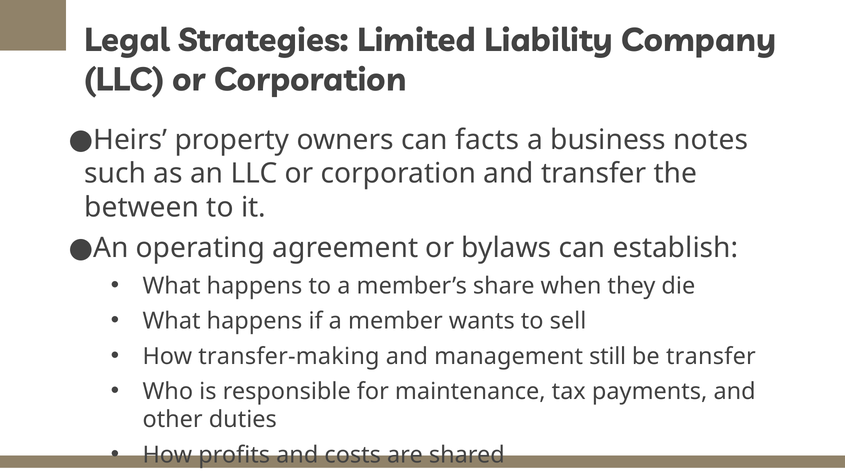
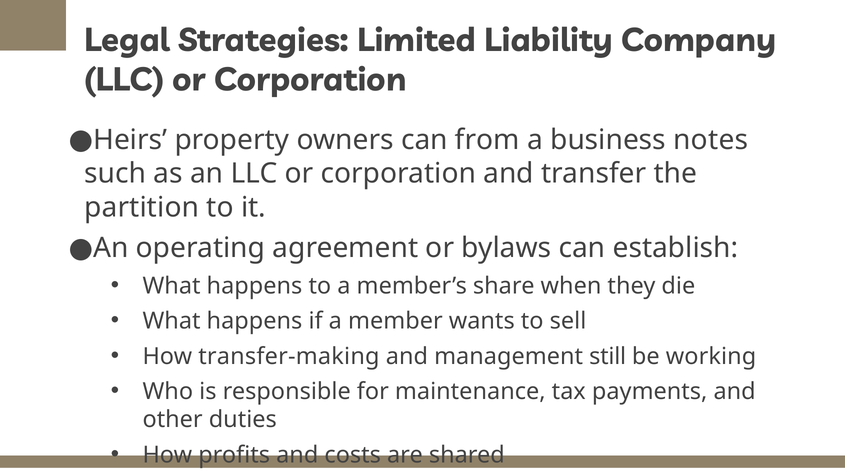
facts: facts -> from
between: between -> partition
be transfer: transfer -> working
